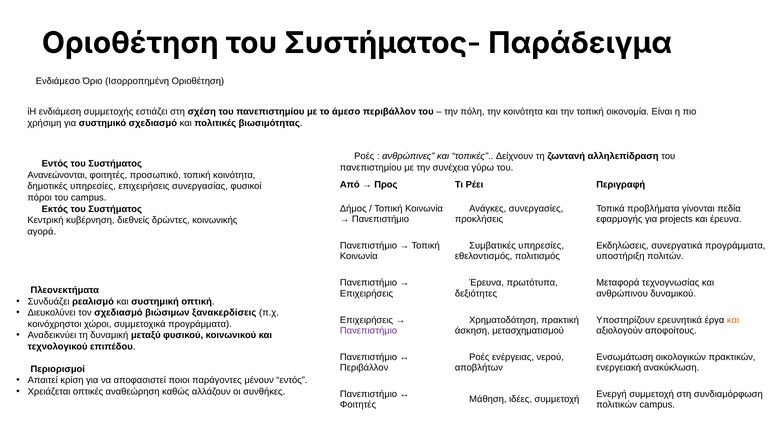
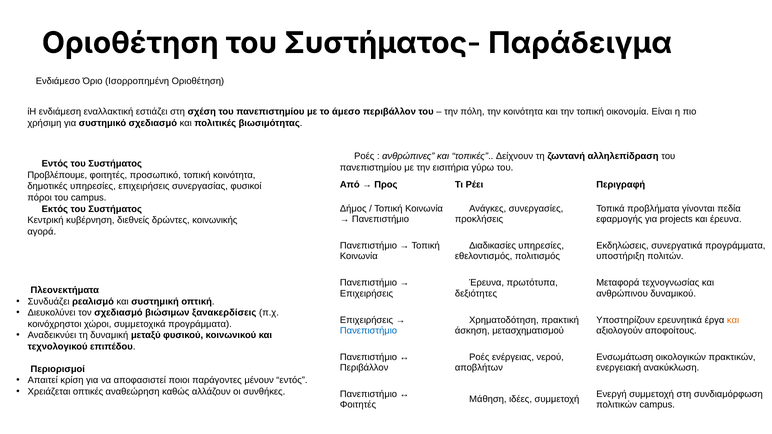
συμμετοχής: συμμετοχής -> εναλλακτική
συνέχεια: συνέχεια -> εισιτήρια
Ανανεώνονται: Ανανεώνονται -> Προβλέπουμε
Συμβατικές: Συμβατικές -> Διαδικασίες
Πανεπιστήμιο at (369, 331) colour: purple -> blue
